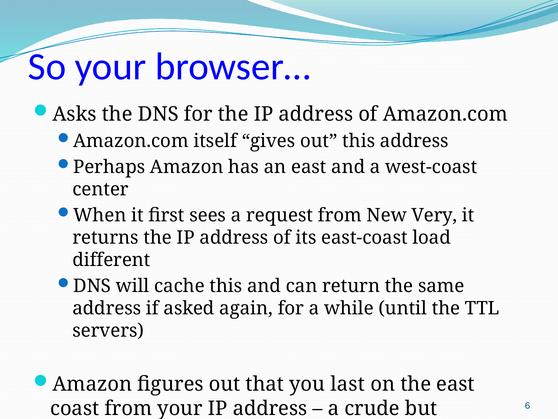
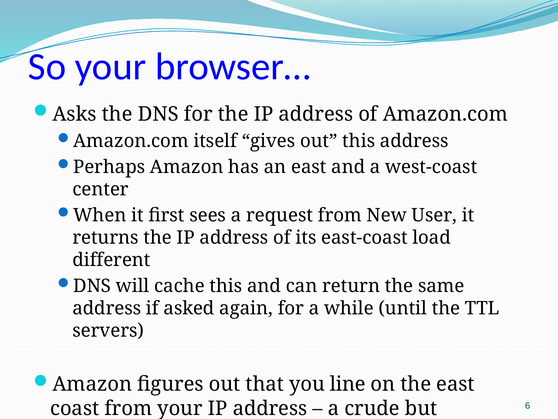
Very: Very -> User
last: last -> line
